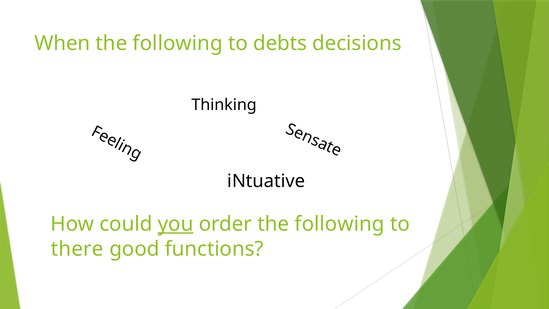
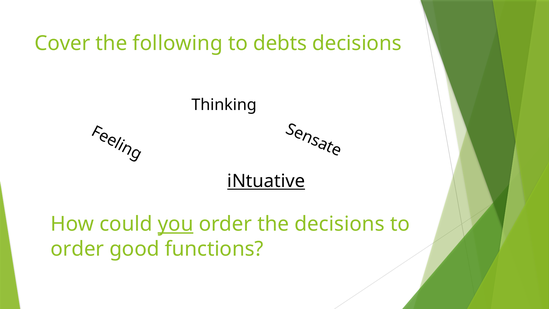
When: When -> Cover
iNtuative underline: none -> present
order the following: following -> decisions
there at (77, 249): there -> order
